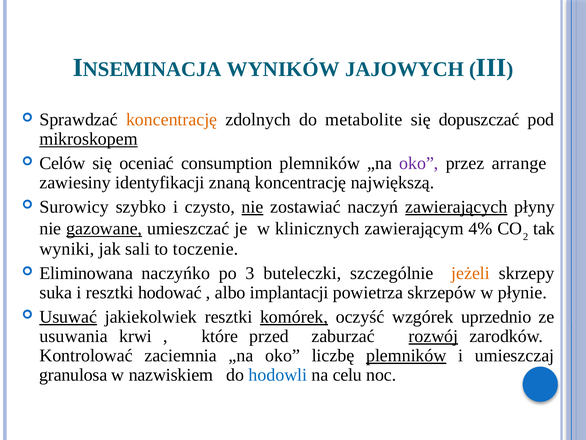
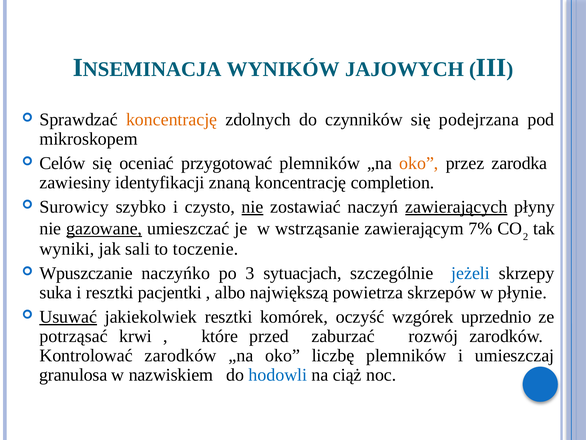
metabolite: metabolite -> czynników
dopuszczać: dopuszczać -> podejrzana
mikroskopem underline: present -> none
consumption: consumption -> przygotować
oko at (419, 163) colour: purple -> orange
arrange: arrange -> zarodka
największą: największą -> completion
klinicznych: klinicznych -> wstrząsanie
4%: 4% -> 7%
Eliminowana: Eliminowana -> Wpuszczanie
buteleczki: buteleczki -> sytuacjach
jeżeli colour: orange -> blue
hodować: hodować -> pacjentki
implantacji: implantacji -> największą
komórek underline: present -> none
usuwania: usuwania -> potrząsać
rozwój underline: present -> none
Kontrolować zaciemnia: zaciemnia -> zarodków
plemników at (406, 355) underline: present -> none
celu: celu -> ciąż
